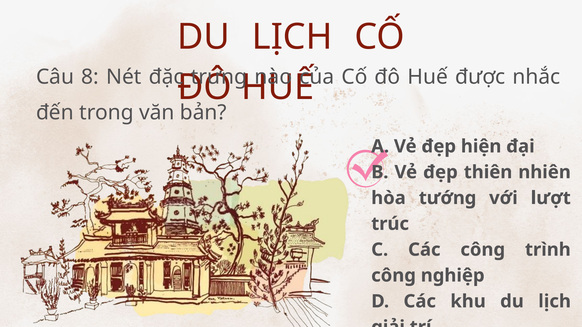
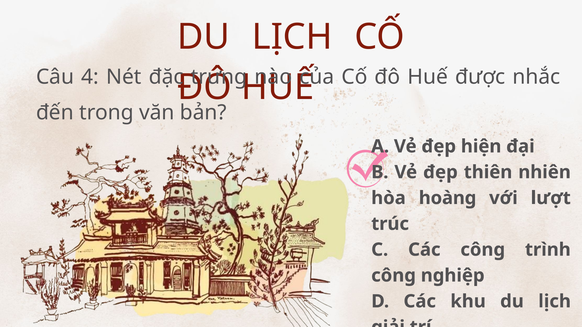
8: 8 -> 4
tướng: tướng -> hoàng
